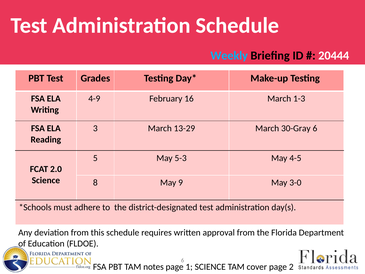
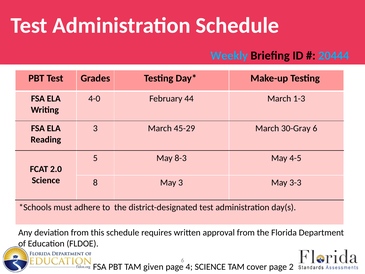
20444 colour: white -> light blue
4-9: 4-9 -> 4-0
16: 16 -> 44
13-29: 13-29 -> 45-29
5-3: 5-3 -> 8-3
May 9: 9 -> 3
3-0: 3-0 -> 3-3
notes: notes -> given
1: 1 -> 4
